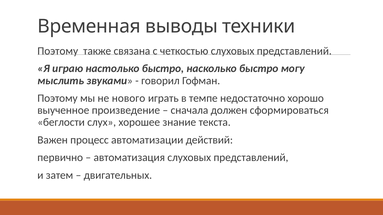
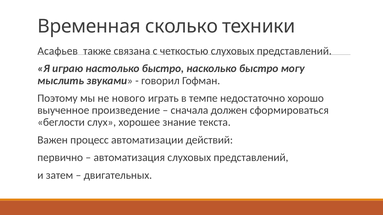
выводы: выводы -> сколько
Поэтому at (58, 51): Поэтому -> Асафьев
